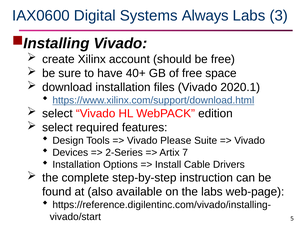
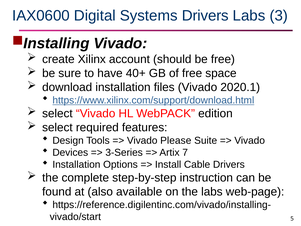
Systems Always: Always -> Drivers
2-Series: 2-Series -> 3-Series
